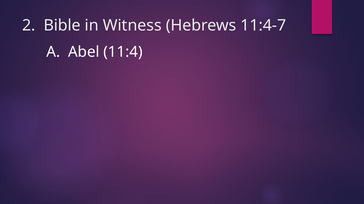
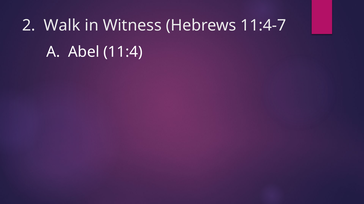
Bible: Bible -> Walk
